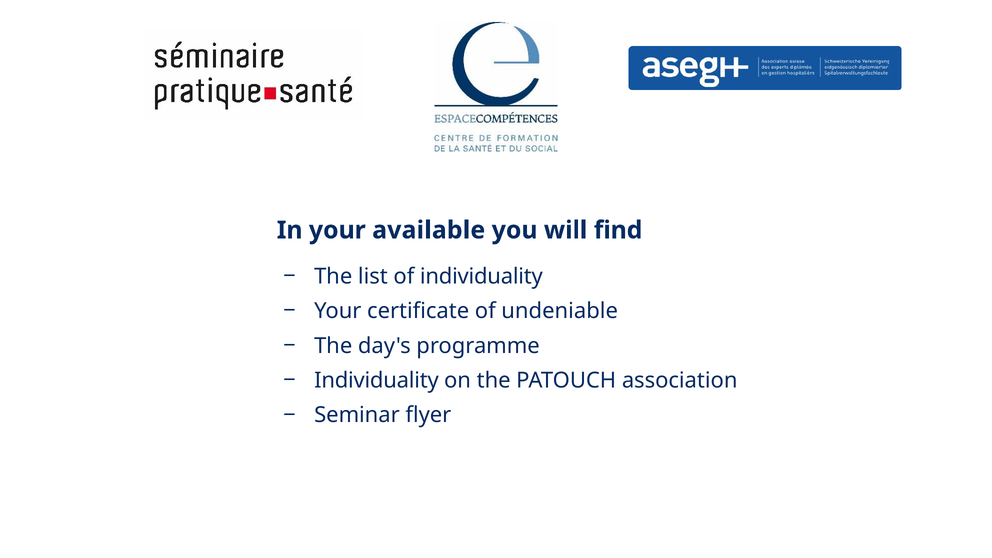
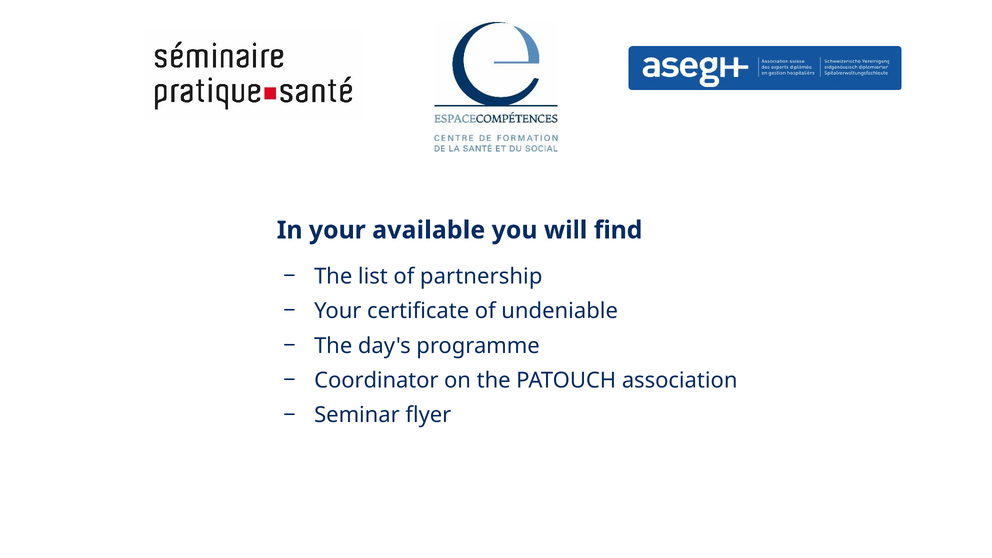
of individuality: individuality -> partnership
Individuality at (376, 380): Individuality -> Coordinator
